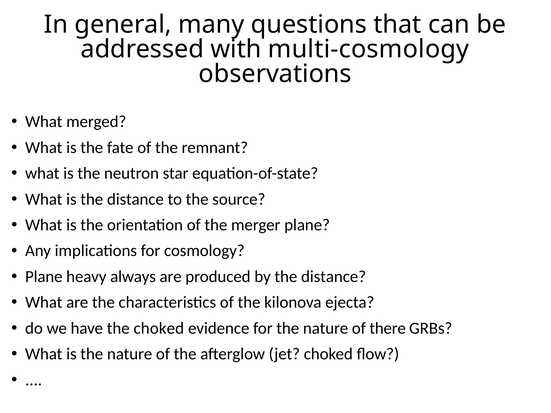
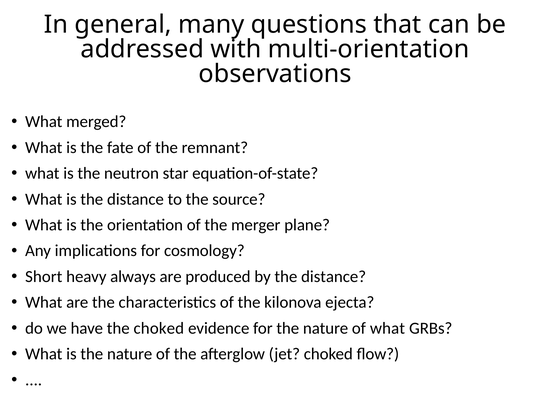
multi-cosmology: multi-cosmology -> multi-orientation
Plane at (44, 277): Plane -> Short
of there: there -> what
